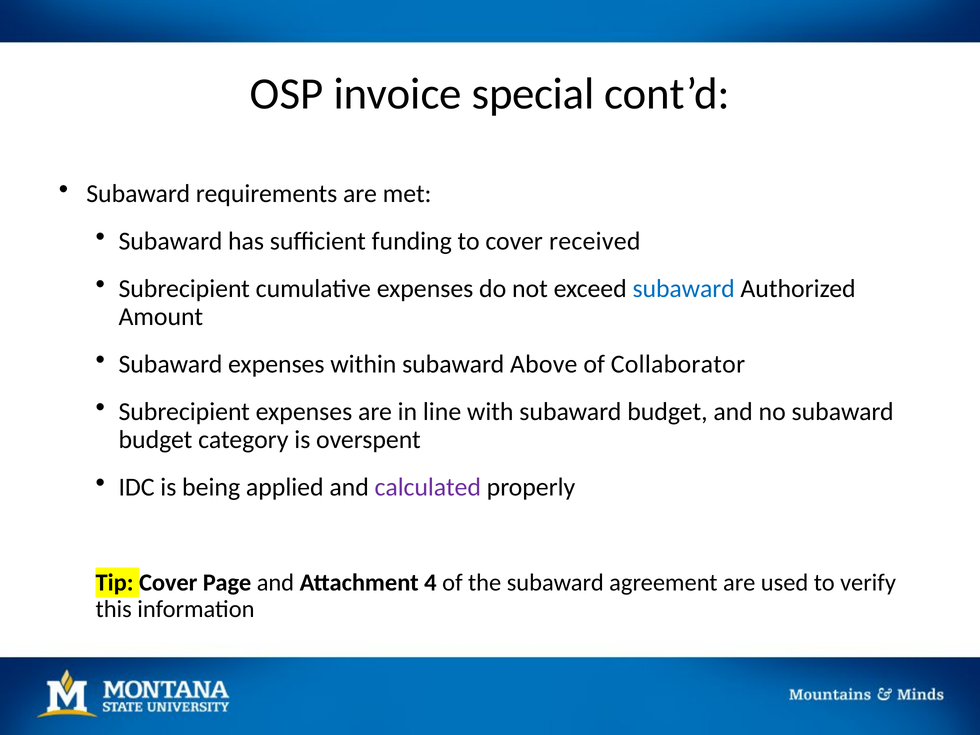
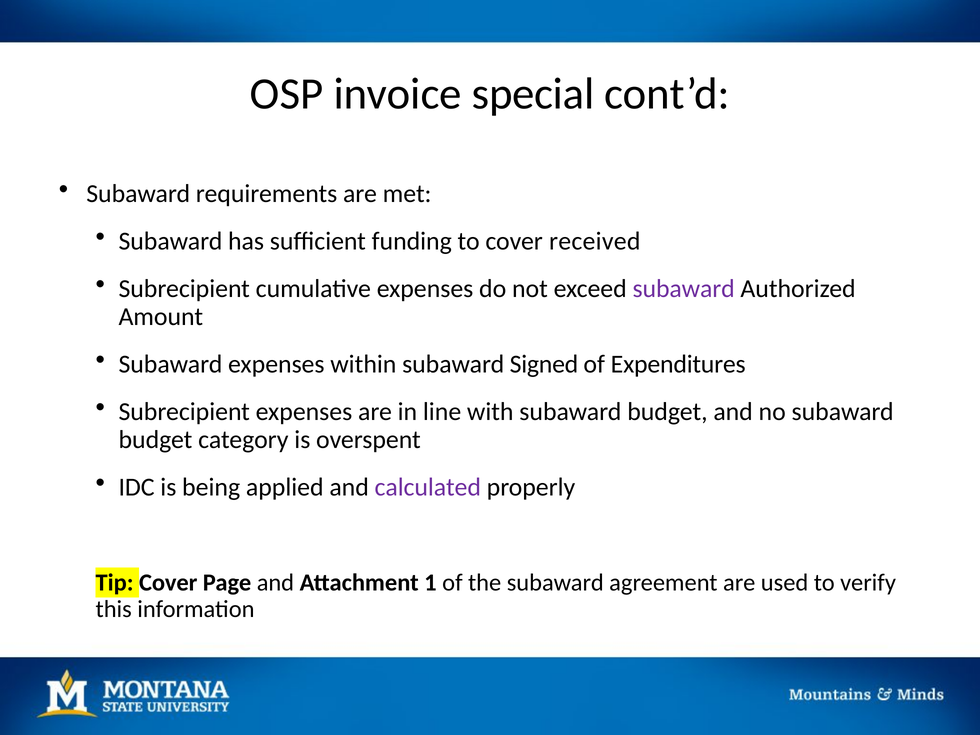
subaward at (684, 289) colour: blue -> purple
Above: Above -> Signed
Collaborator: Collaborator -> Expenditures
4: 4 -> 1
